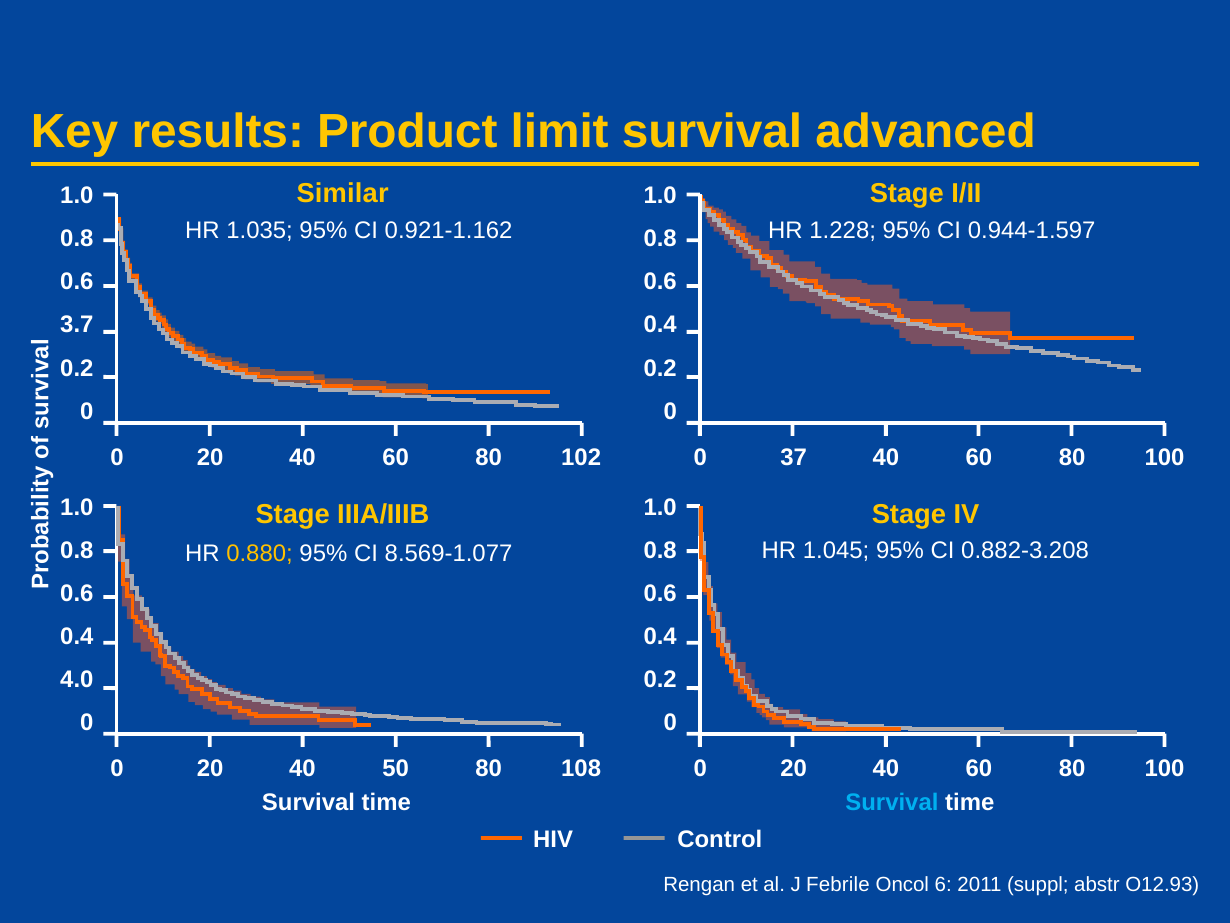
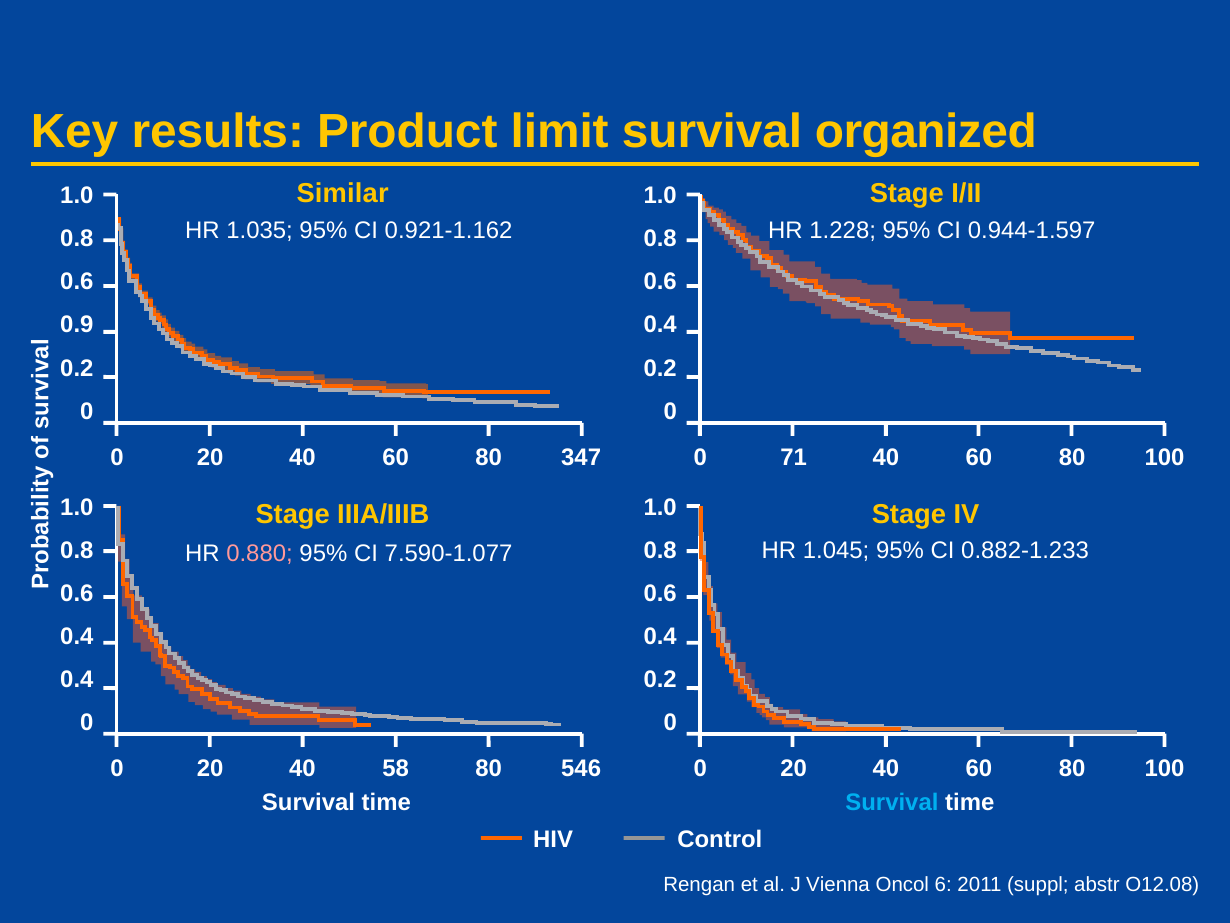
advanced: advanced -> organized
3.7: 3.7 -> 0.9
102: 102 -> 347
37: 37 -> 71
0.882-3.208: 0.882-3.208 -> 0.882-1.233
0.880 colour: yellow -> pink
8.569-1.077: 8.569-1.077 -> 7.590-1.077
4.0 at (77, 679): 4.0 -> 0.4
50: 50 -> 58
108: 108 -> 546
Febrile: Febrile -> Vienna
O12.93: O12.93 -> O12.08
